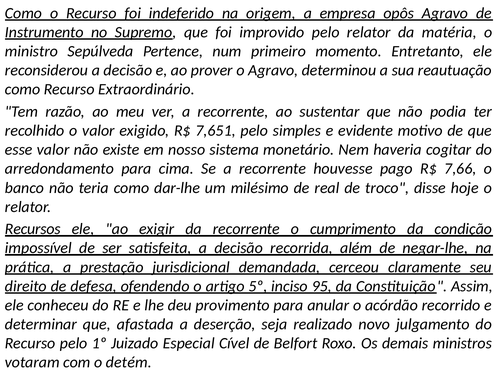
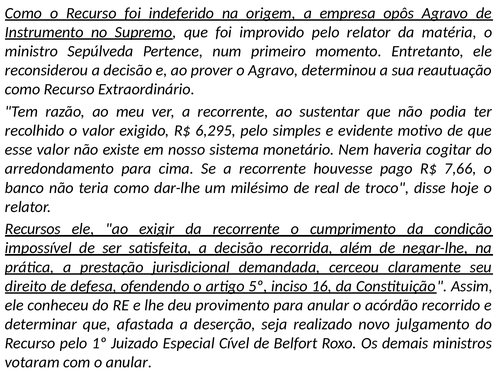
7,651: 7,651 -> 6,295
95: 95 -> 16
o detém: detém -> anular
